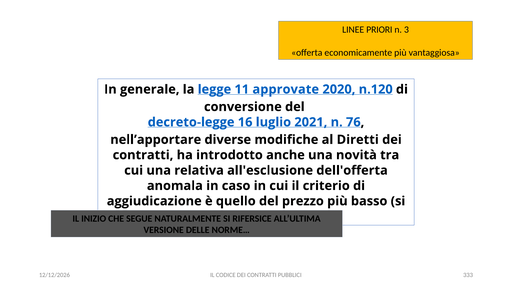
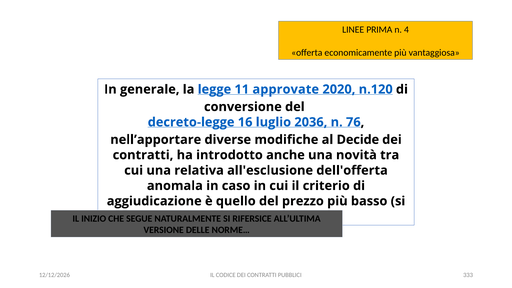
PRIORI: PRIORI -> PRIMA
n 3: 3 -> 4
2021: 2021 -> 2036
Diretti: Diretti -> Decide
